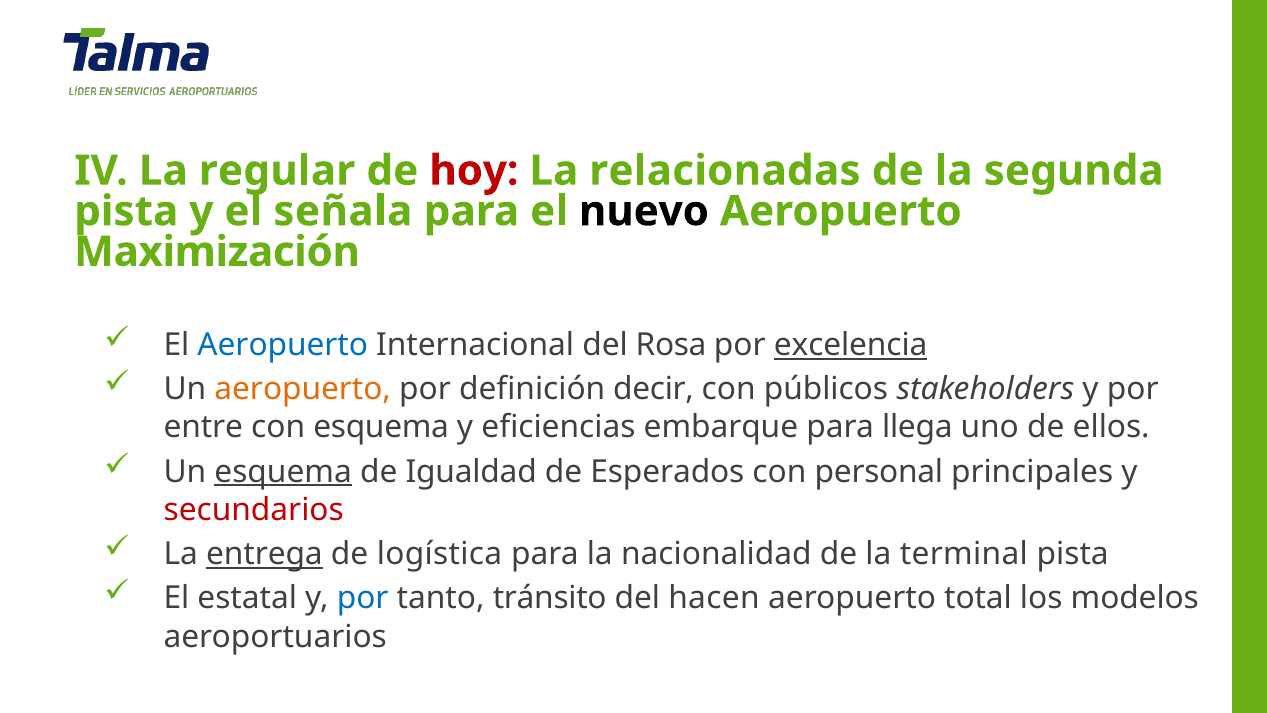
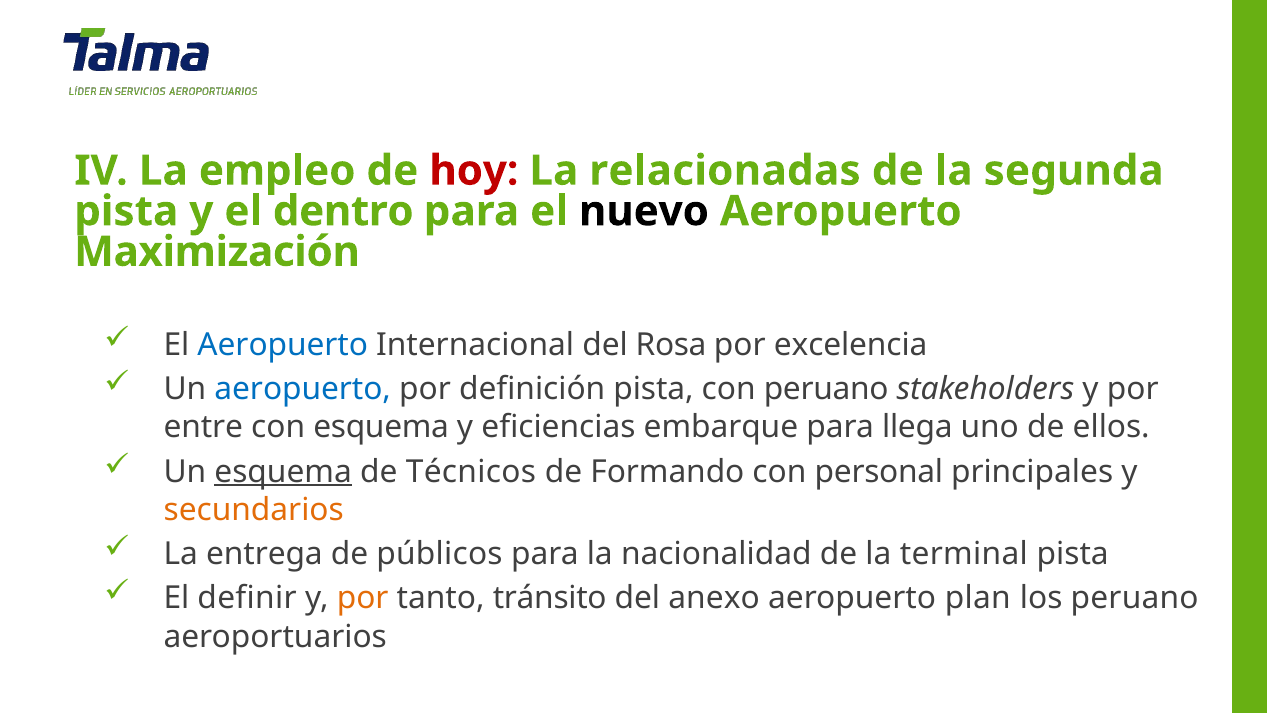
regular: regular -> empleo
señala: señala -> dentro
excelencia underline: present -> none
aeropuerto at (303, 389) colour: orange -> blue
definición decir: decir -> pista
con públicos: públicos -> peruano
Igualdad: Igualdad -> Técnicos
Esperados: Esperados -> Formando
secundarios colour: red -> orange
entrega underline: present -> none
logística: logística -> públicos
estatal: estatal -> definir
por at (363, 598) colour: blue -> orange
hacen: hacen -> anexo
total: total -> plan
los modelos: modelos -> peruano
